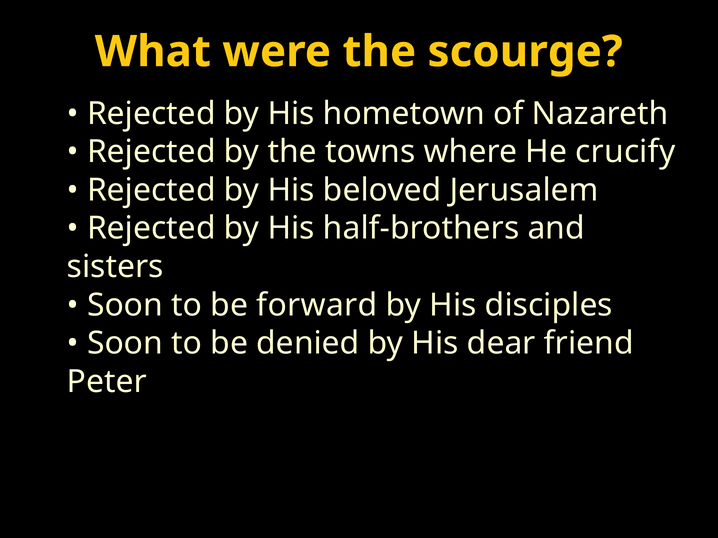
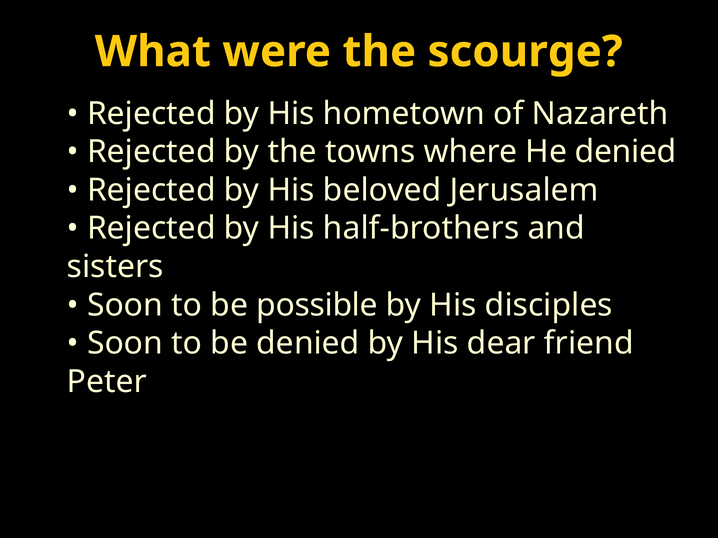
He crucify: crucify -> denied
forward: forward -> possible
